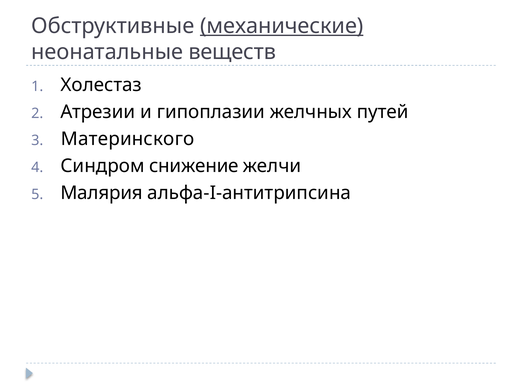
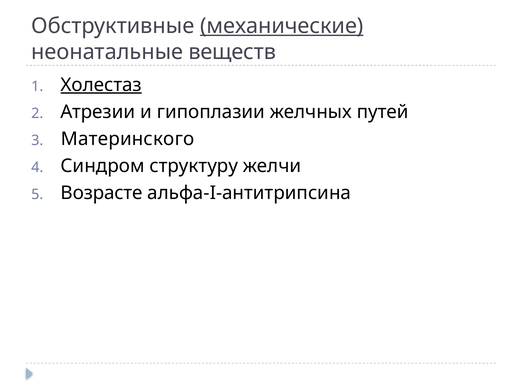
Холестаз underline: none -> present
снижение: снижение -> структуру
Малярия: Малярия -> Возрасте
